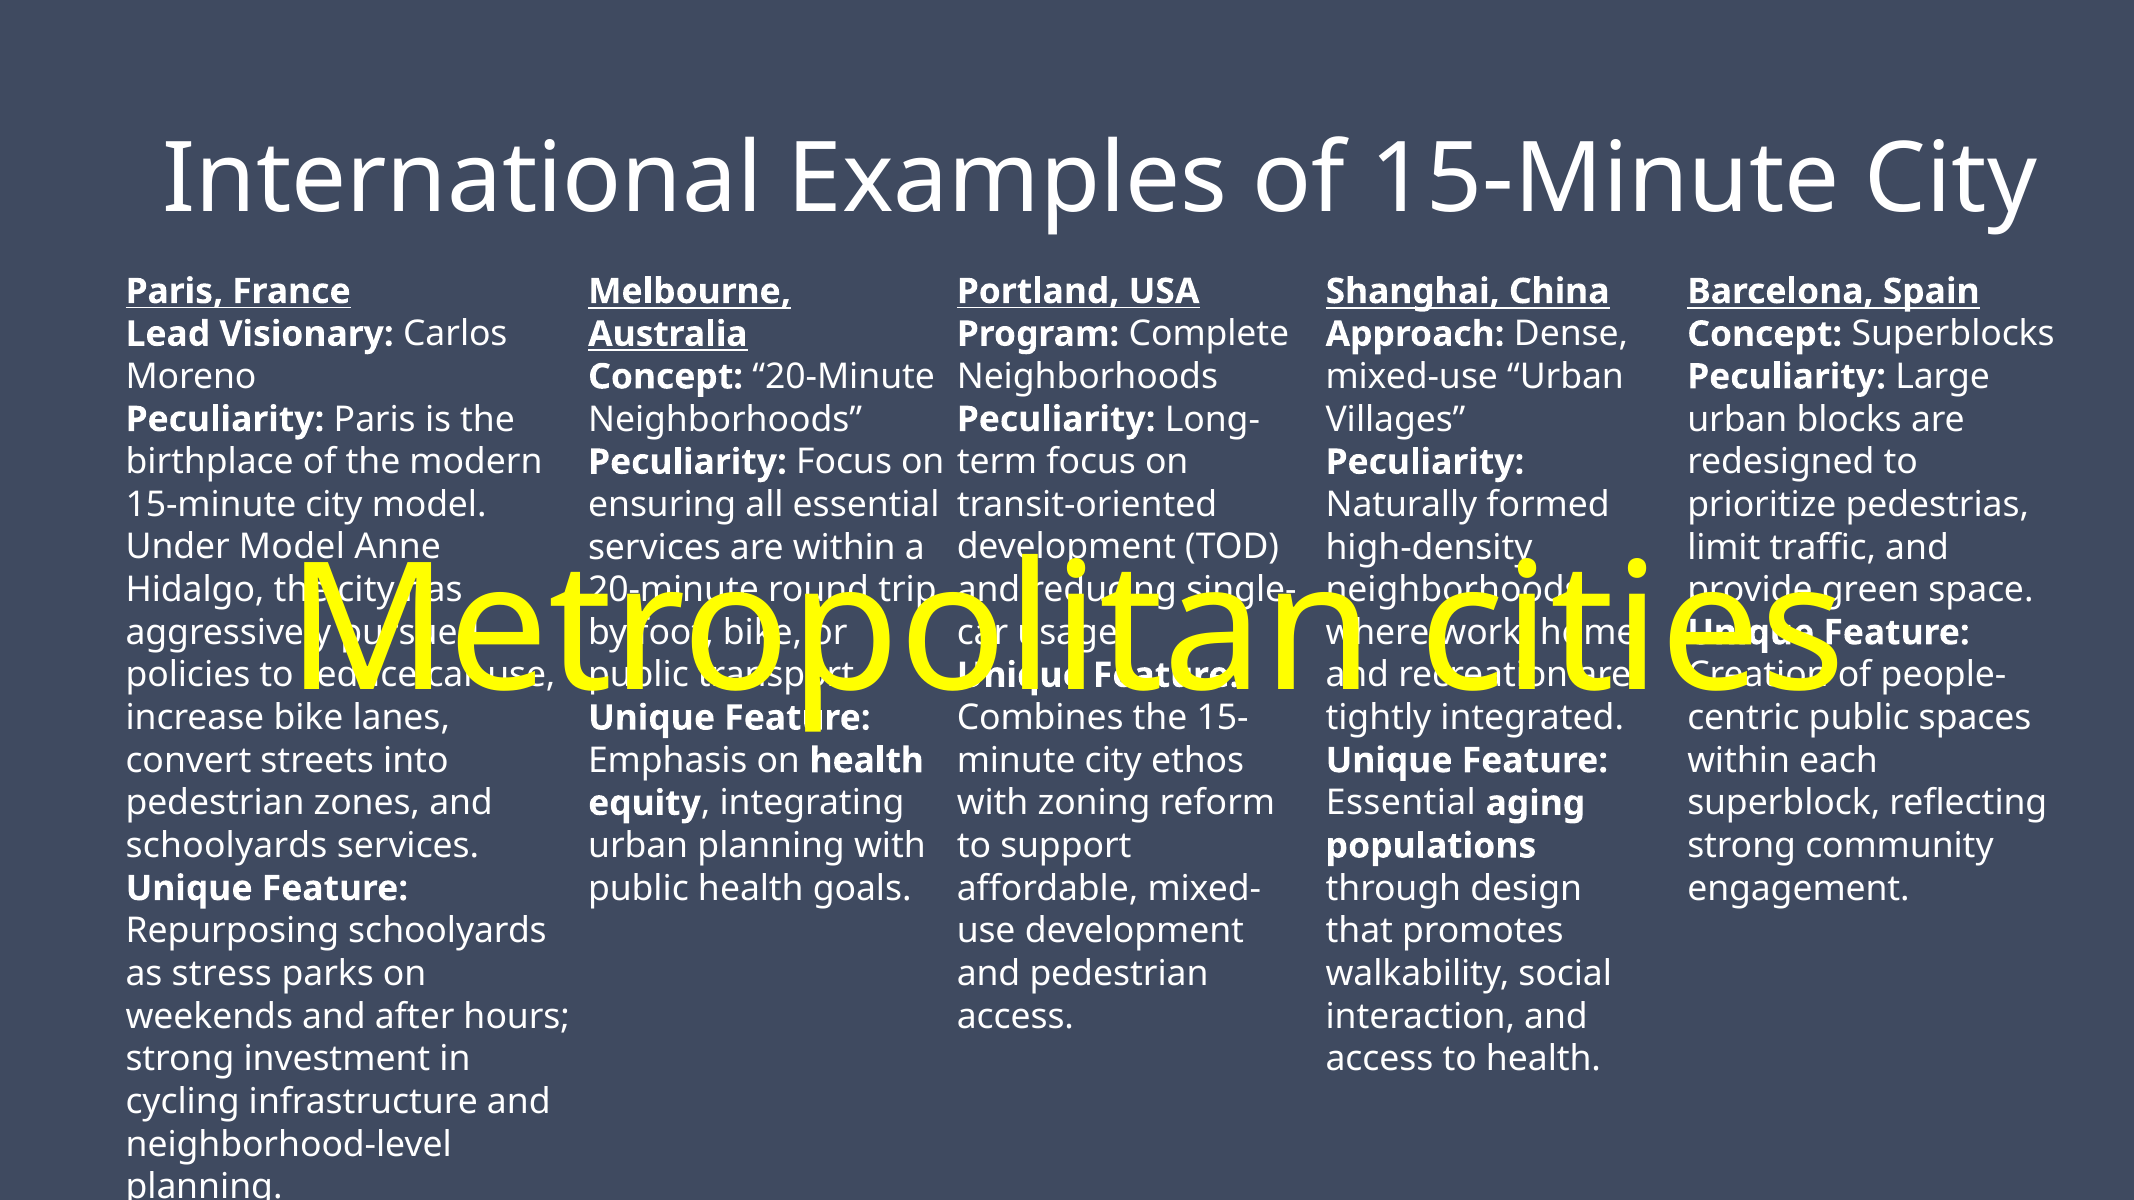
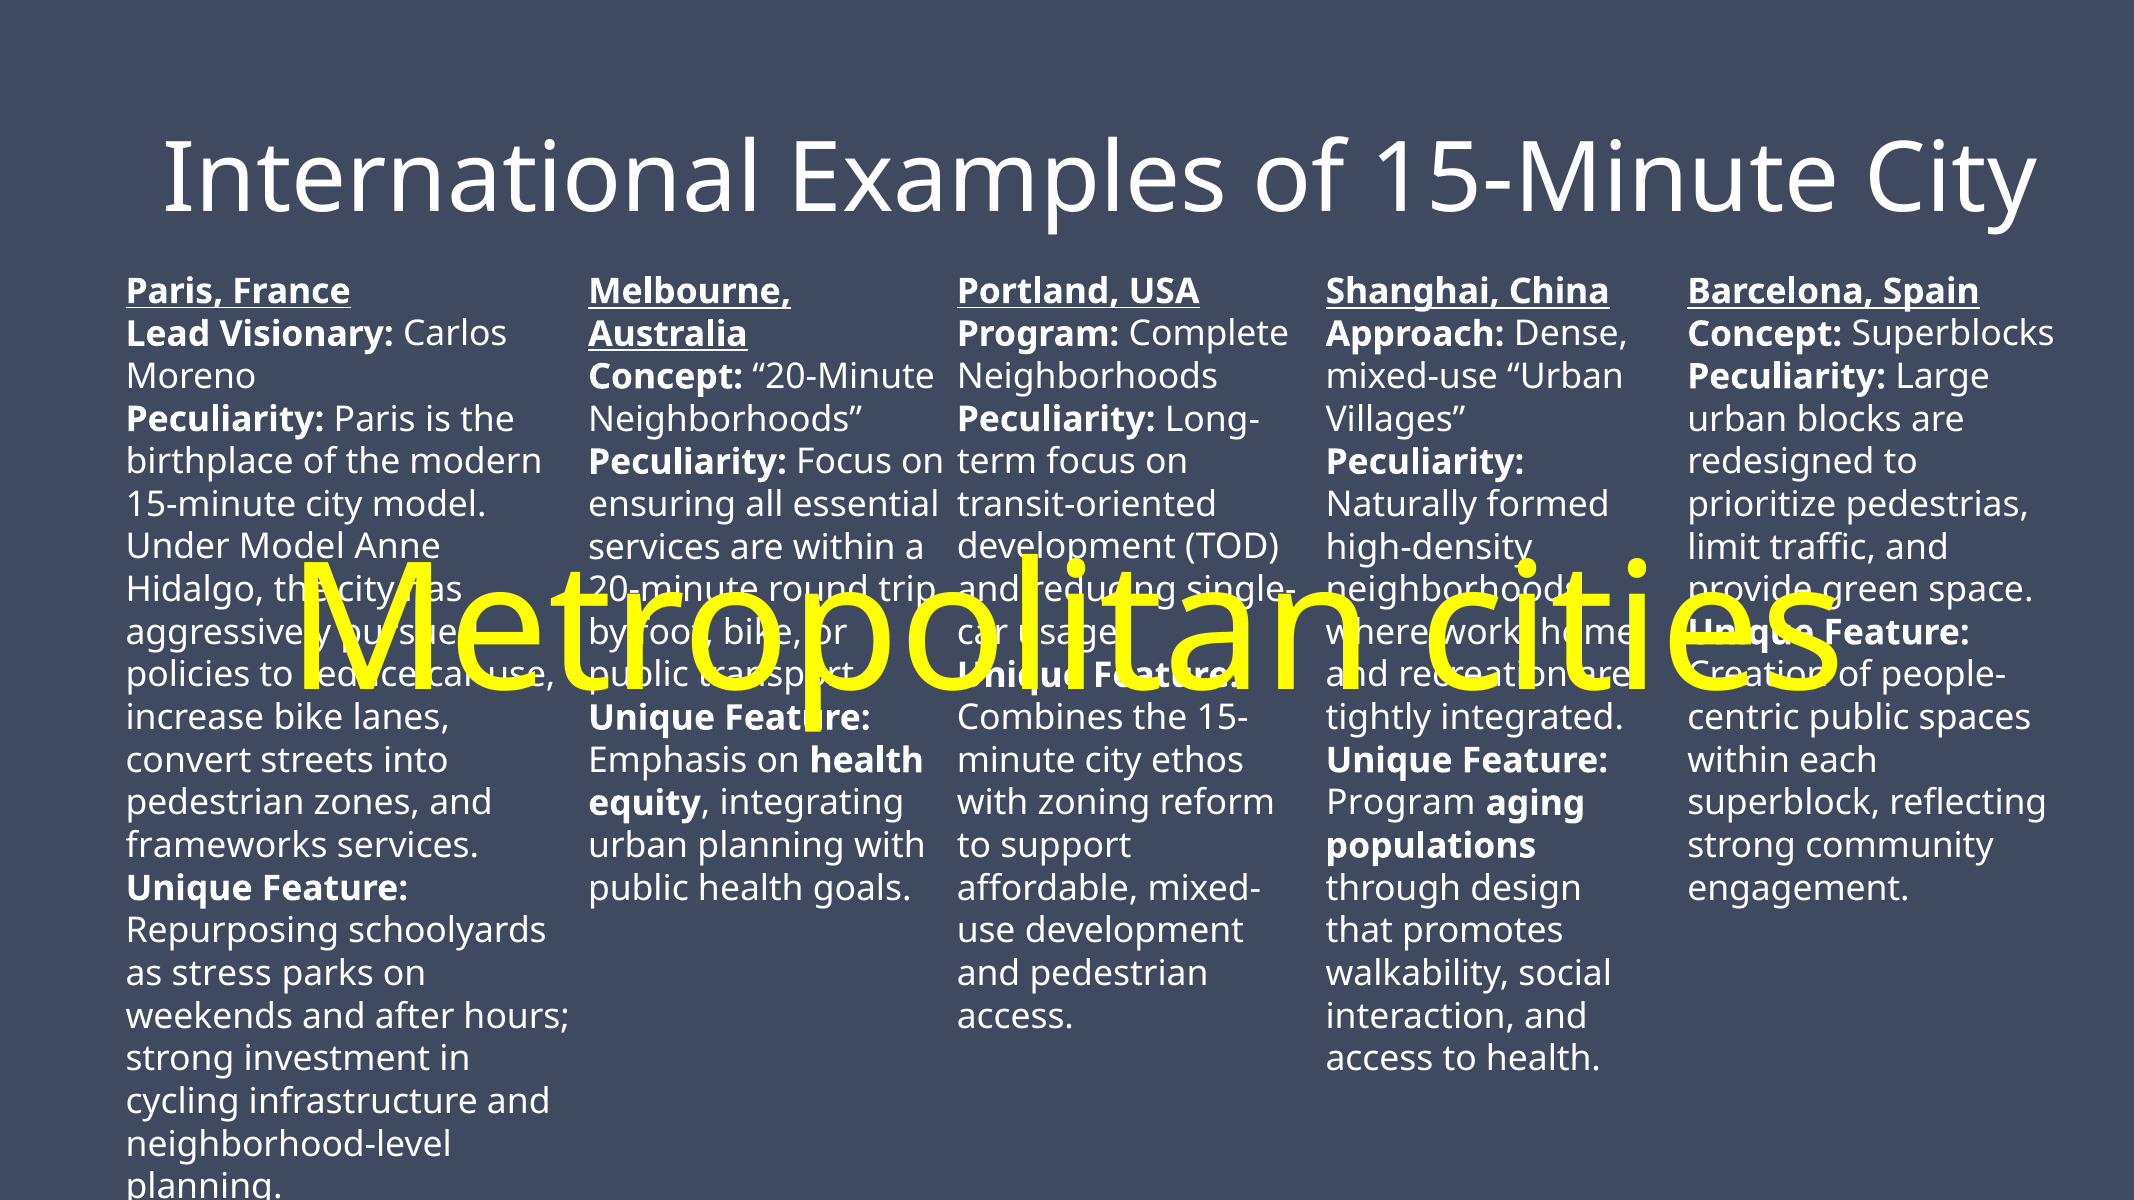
Essential at (1401, 803): Essential -> Program
schoolyards at (227, 846): schoolyards -> frameworks
